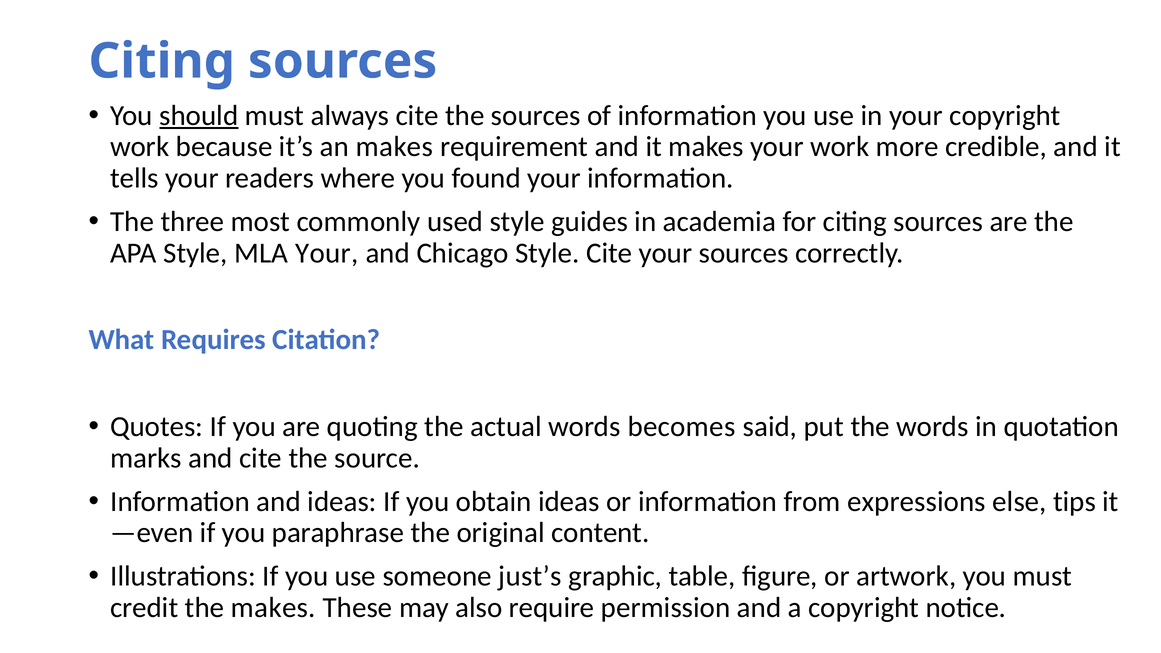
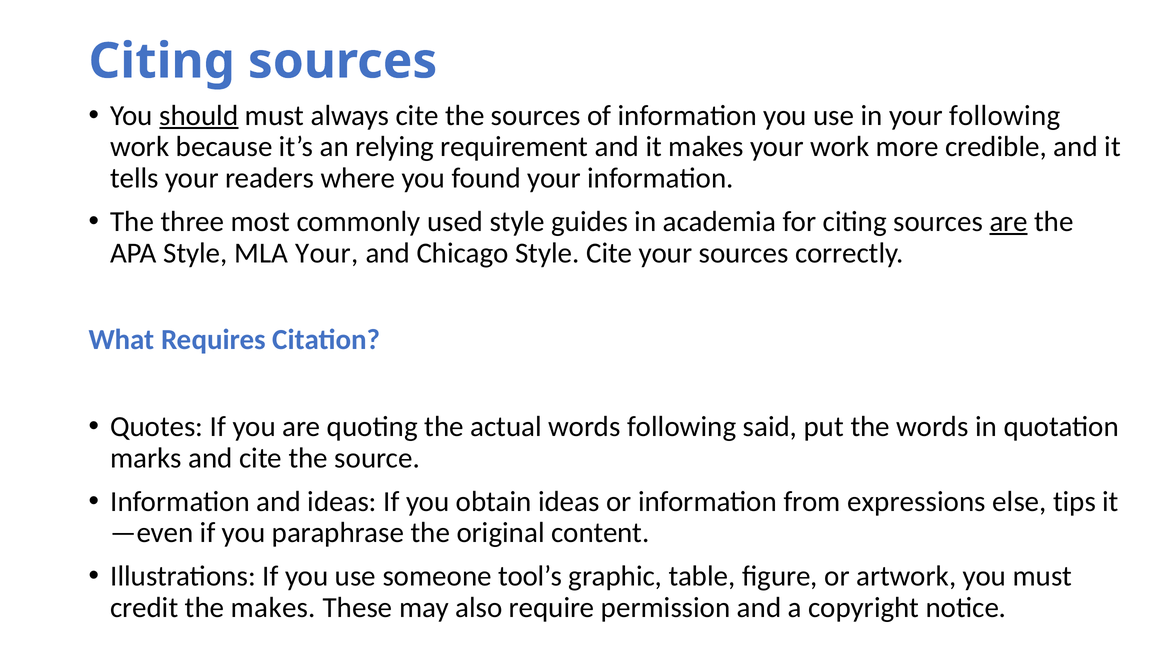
your copyright: copyright -> following
an makes: makes -> relying
are at (1009, 222) underline: none -> present
words becomes: becomes -> following
just’s: just’s -> tool’s
